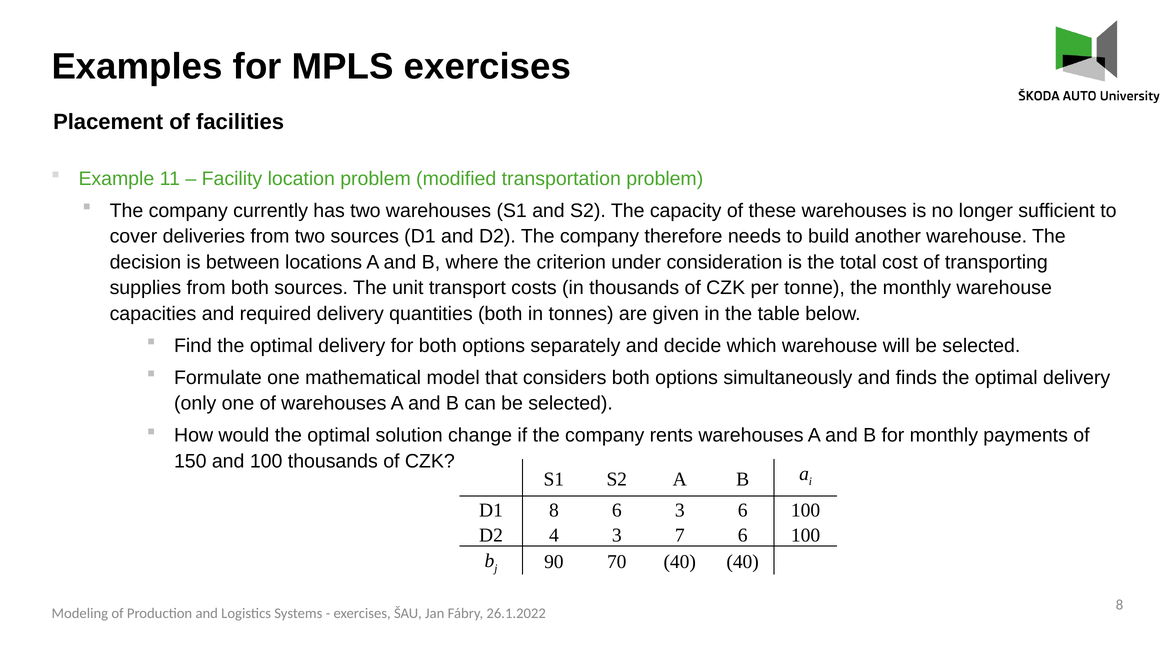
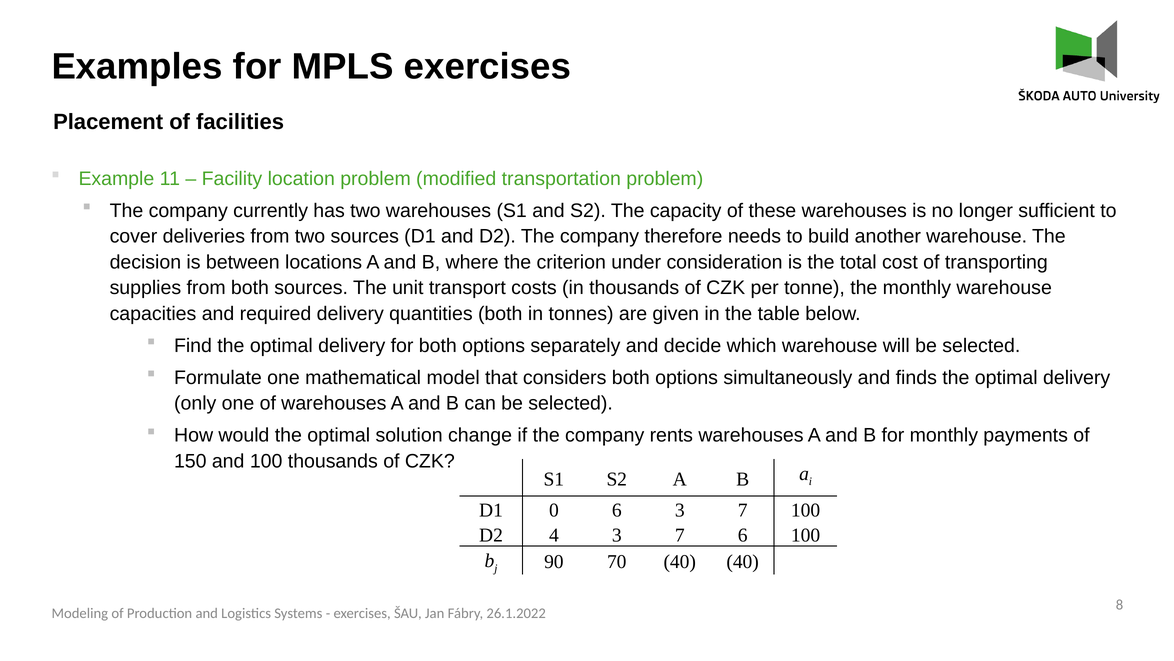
D1 8: 8 -> 0
6 3 6: 6 -> 7
